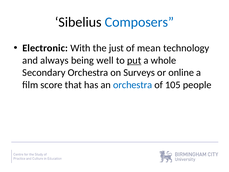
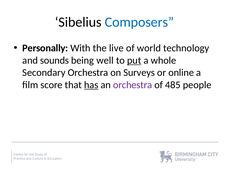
Electronic: Electronic -> Personally
just: just -> live
mean: mean -> world
always: always -> sounds
has underline: none -> present
orchestra at (133, 85) colour: blue -> purple
105: 105 -> 485
